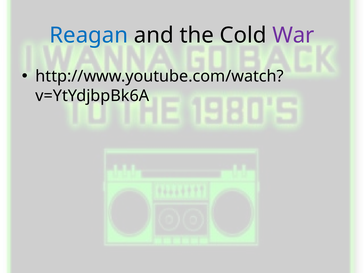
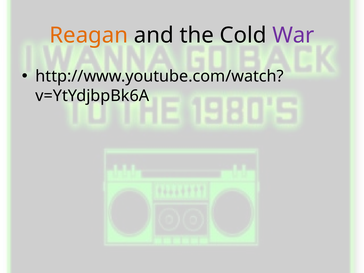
Reagan colour: blue -> orange
